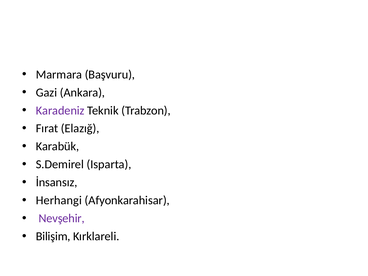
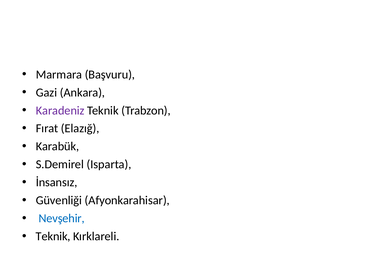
Herhangi: Herhangi -> Güvenliği
Nevşehir colour: purple -> blue
Bilişim at (53, 236): Bilişim -> Teknik
